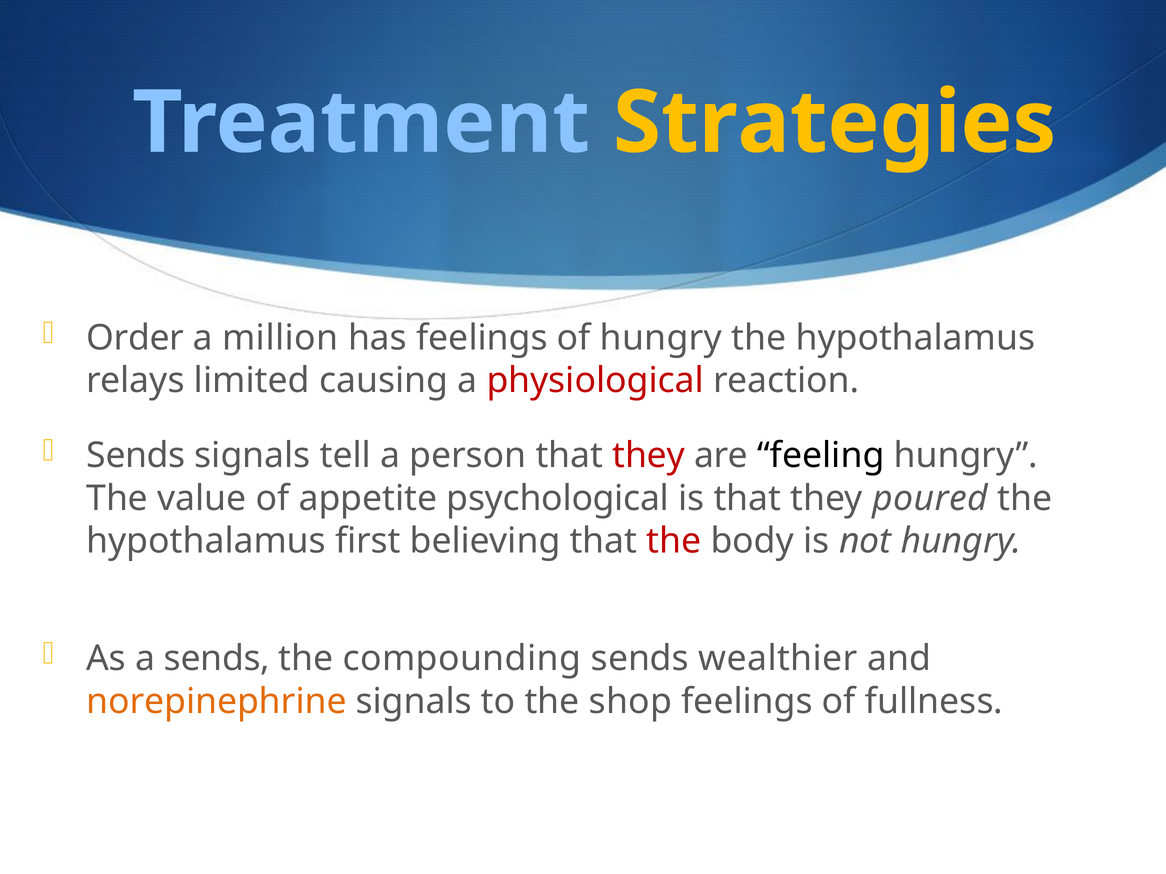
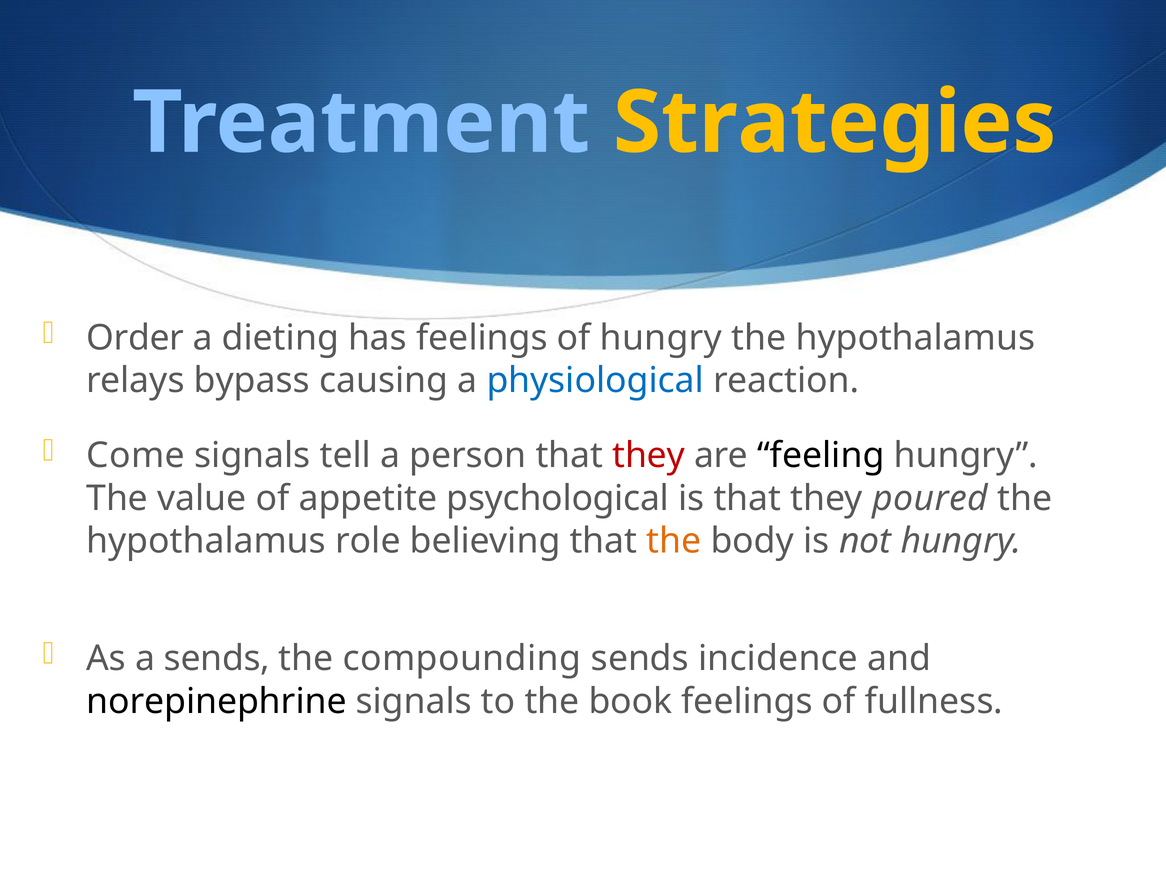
million: million -> dieting
limited: limited -> bypass
physiological colour: red -> blue
Sends at (136, 456): Sends -> Come
first: first -> role
the at (674, 541) colour: red -> orange
wealthier: wealthier -> incidence
norepinephrine colour: orange -> black
shop: shop -> book
